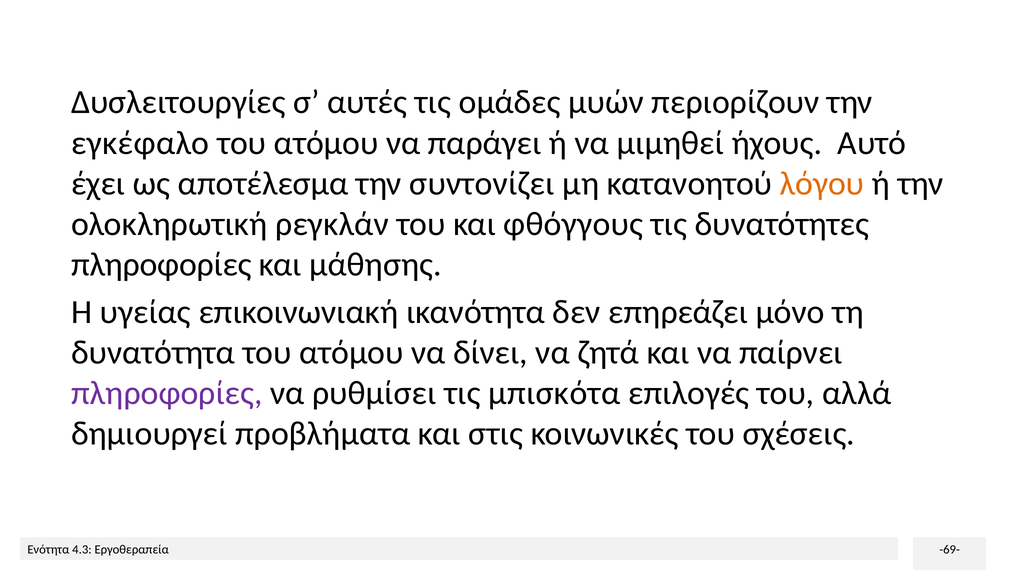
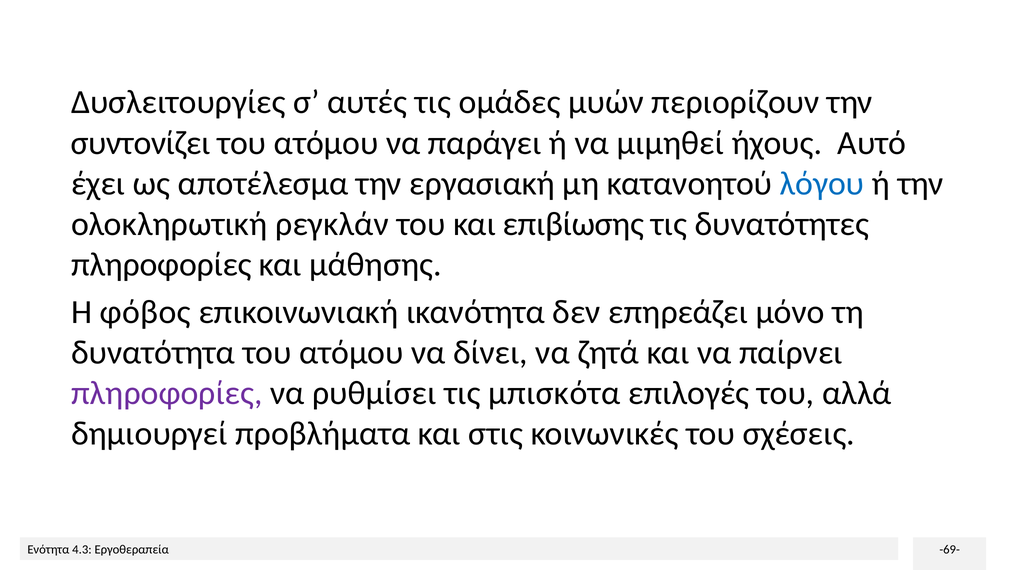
εγκέφαλο: εγκέφαλο -> συντονίζει
συντονίζει: συντονίζει -> εργασιακή
λόγου colour: orange -> blue
φθόγγους: φθόγγους -> επιβίωσης
υγείας: υγείας -> φόβος
